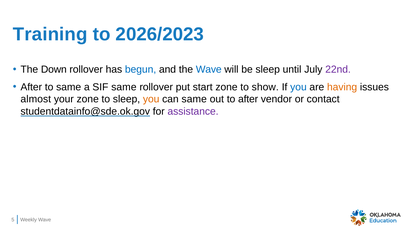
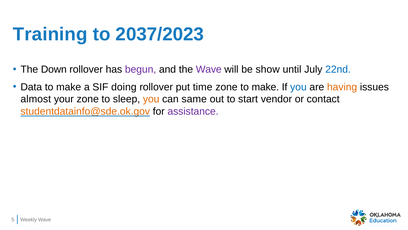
2026/2023: 2026/2023 -> 2037/2023
begun colour: blue -> purple
Wave at (209, 69) colour: blue -> purple
be sleep: sleep -> show
22nd colour: purple -> blue
After at (31, 87): After -> Data
same at (69, 87): same -> make
SIF same: same -> doing
start: start -> time
zone to show: show -> make
to after: after -> start
studentdatainfo@sde.ok.gov colour: black -> orange
